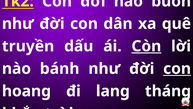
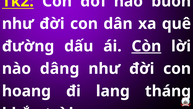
truyền: truyền -> đường
bánh: bánh -> dâng
con at (177, 68) underline: present -> none
